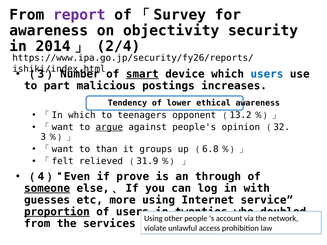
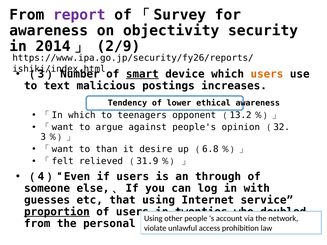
2/4: 2/4 -> 2/9
users at (267, 74) colour: blue -> orange
part: part -> text
argue underline: present -> none
groups: groups -> desire
if prove: prove -> users
someone underline: present -> none
more: more -> that
services: services -> personal
